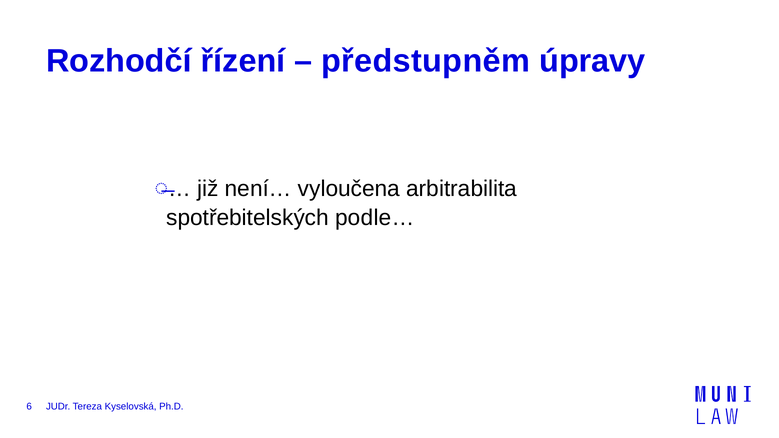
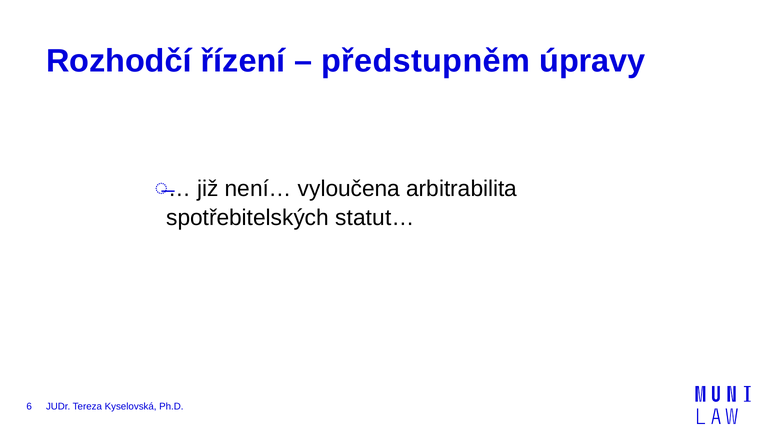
podle…: podle… -> statut…
